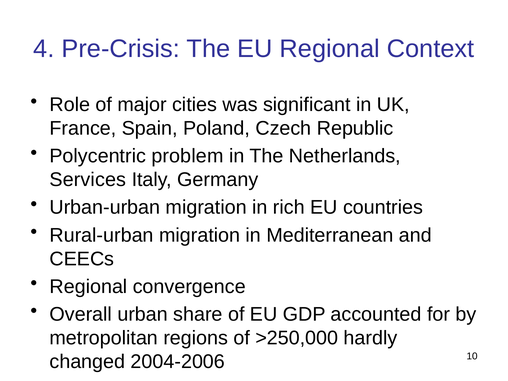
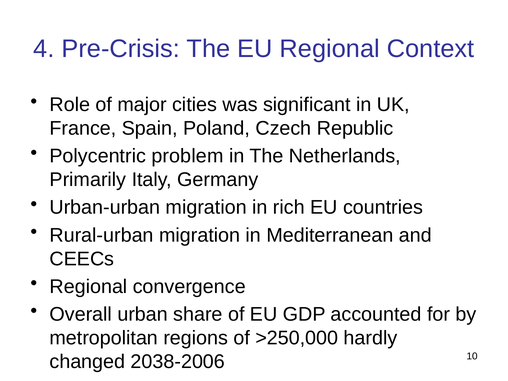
Services: Services -> Primarily
2004-2006: 2004-2006 -> 2038-2006
